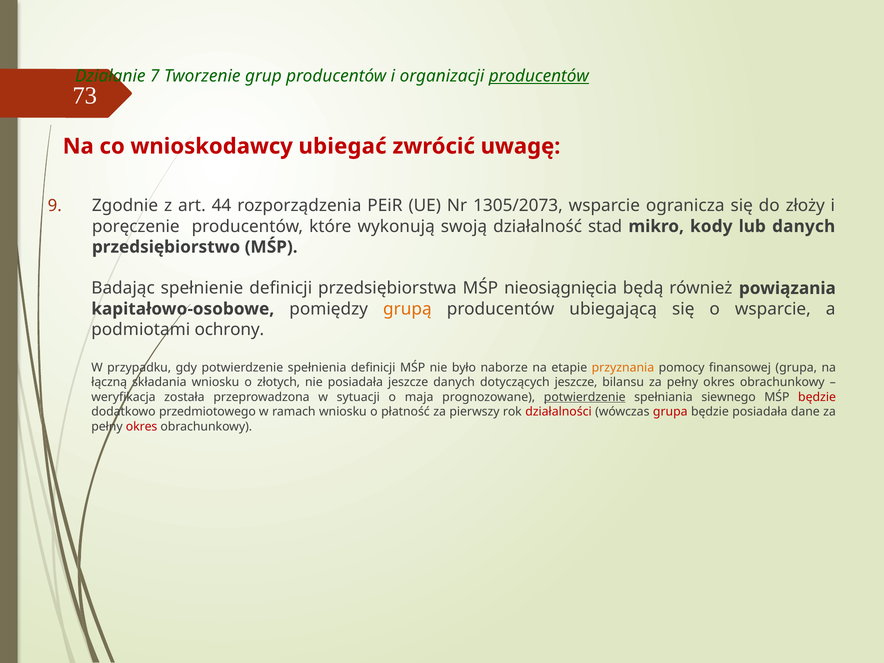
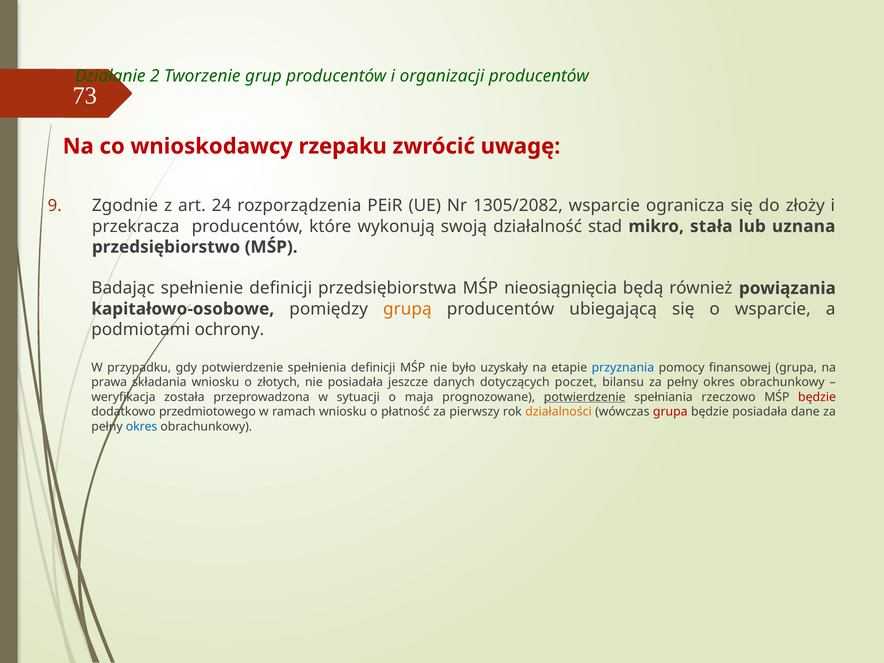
7: 7 -> 2
producentów at (539, 76) underline: present -> none
ubiegać: ubiegać -> rzepaku
44: 44 -> 24
1305/2073: 1305/2073 -> 1305/2082
poręczenie: poręczenie -> przekracza
kody: kody -> stała
lub danych: danych -> uznana
naborze: naborze -> uzyskały
przyznania colour: orange -> blue
łączną: łączną -> prawa
dotyczących jeszcze: jeszcze -> poczet
siewnego: siewnego -> rzeczowo
działalności colour: red -> orange
okres at (142, 427) colour: red -> blue
